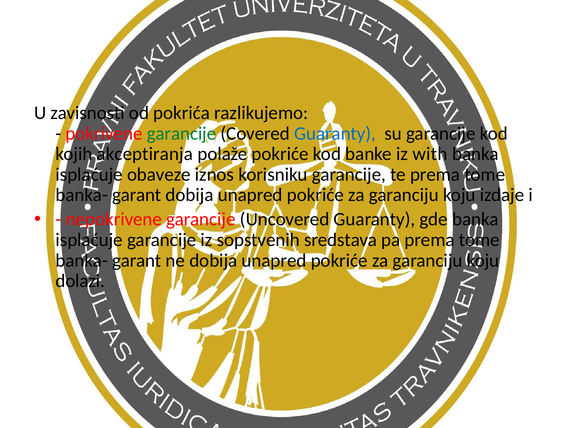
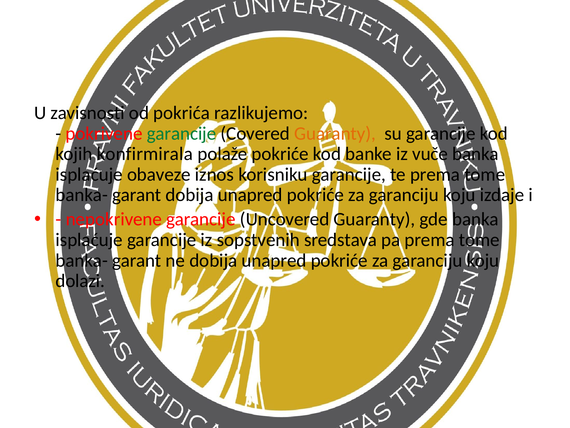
Guaranty at (335, 133) colour: blue -> orange
akceptiranja: akceptiranja -> konfirmirala
with: with -> vuče
